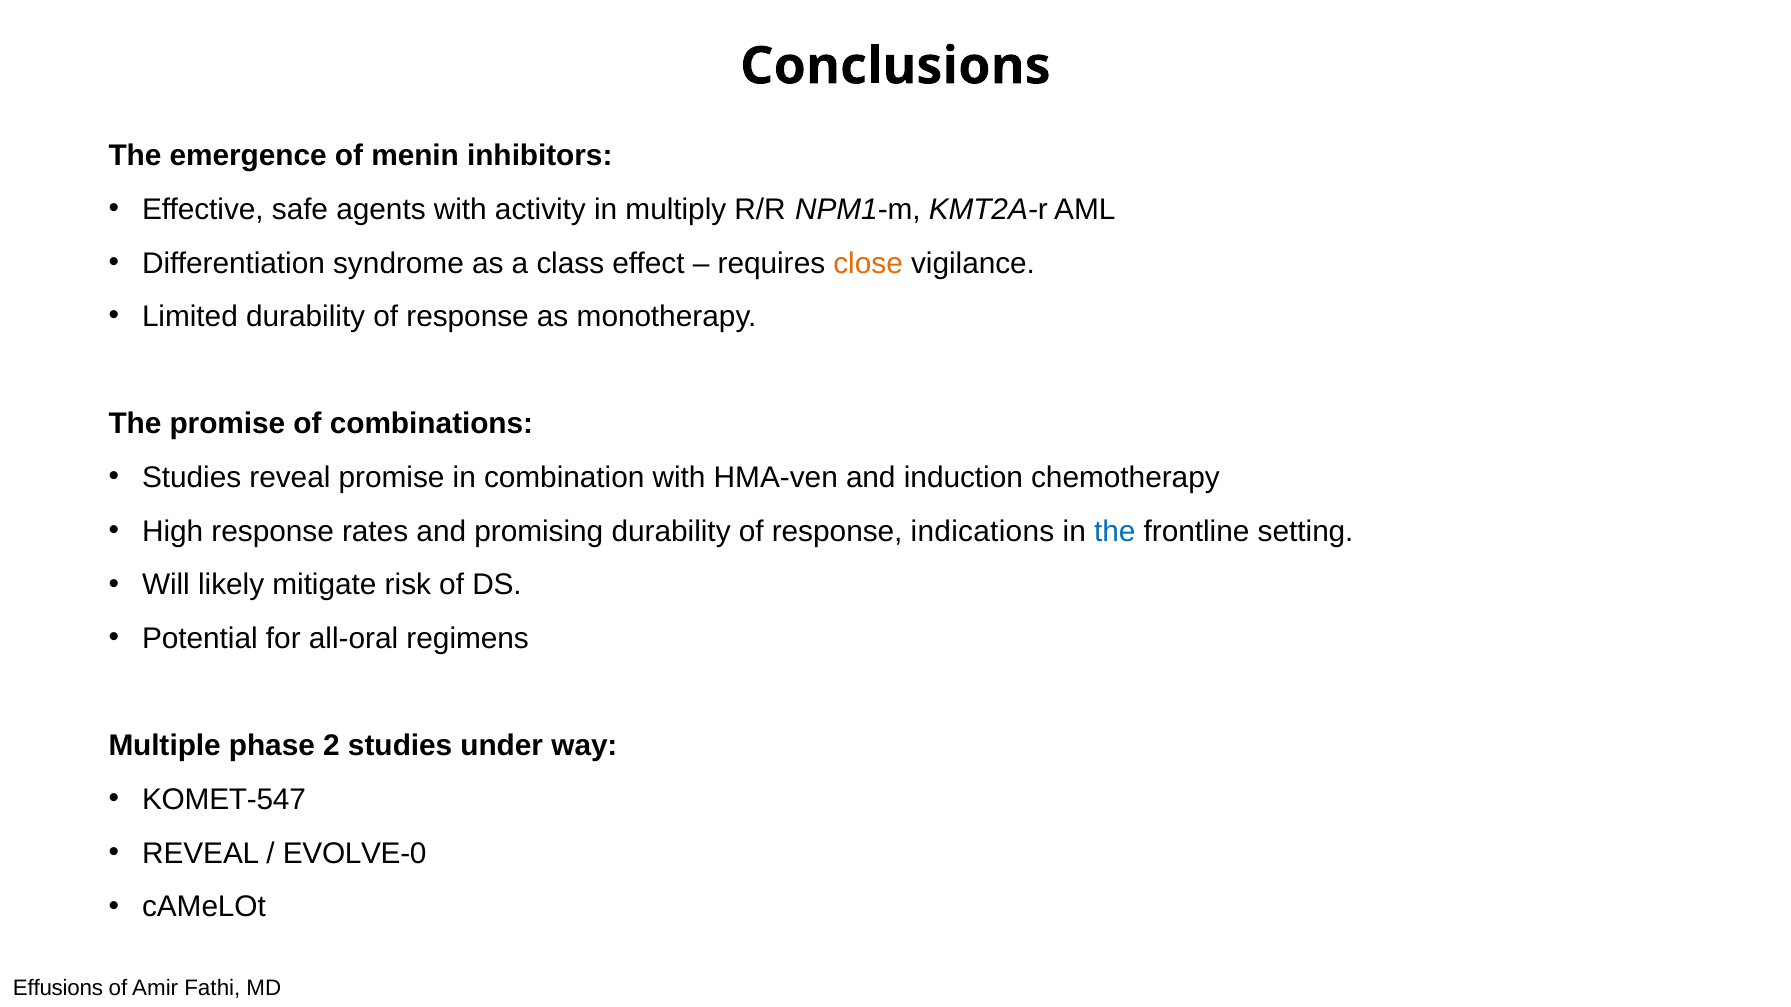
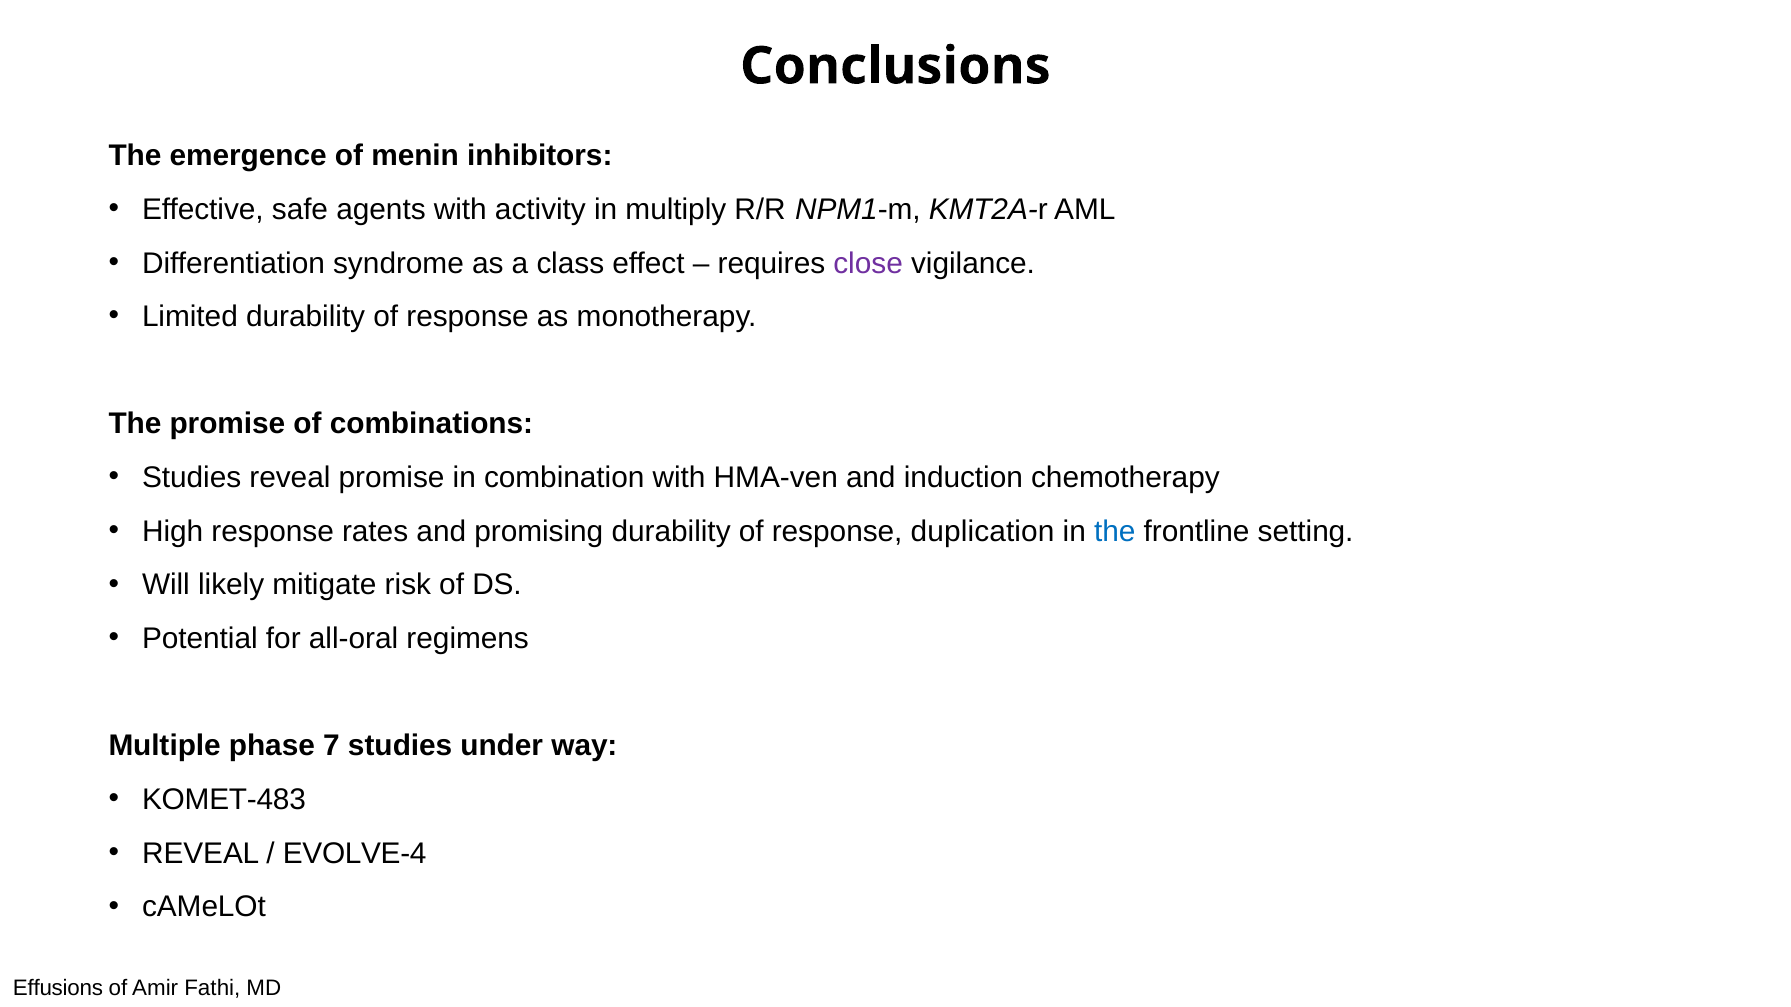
close colour: orange -> purple
indications: indications -> duplication
2: 2 -> 7
KOMET-547: KOMET-547 -> KOMET-483
EVOLVE-0: EVOLVE-0 -> EVOLVE-4
